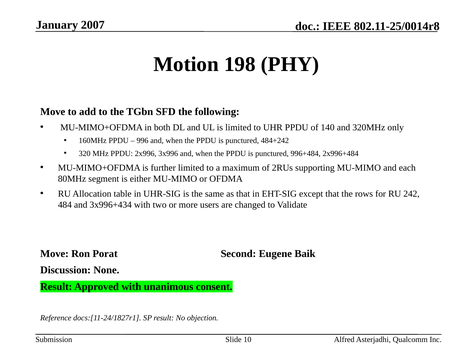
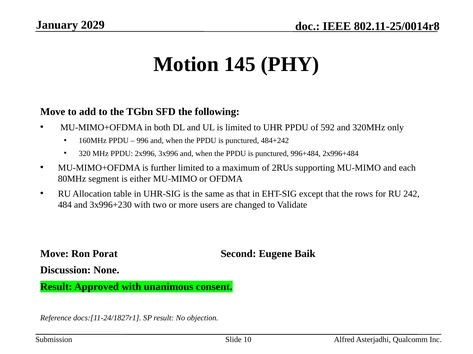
2007: 2007 -> 2029
198: 198 -> 145
140: 140 -> 592
3x996+434: 3x996+434 -> 3x996+230
